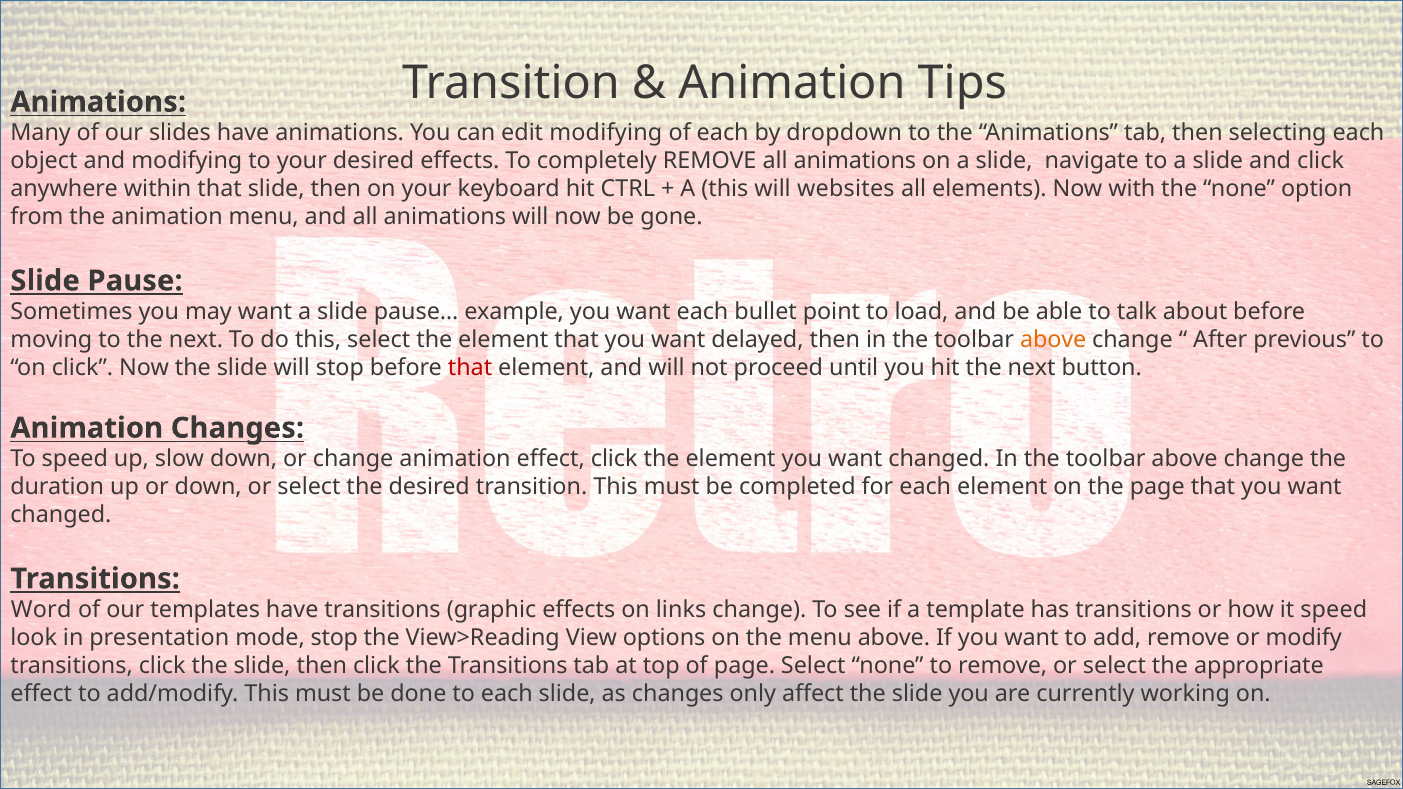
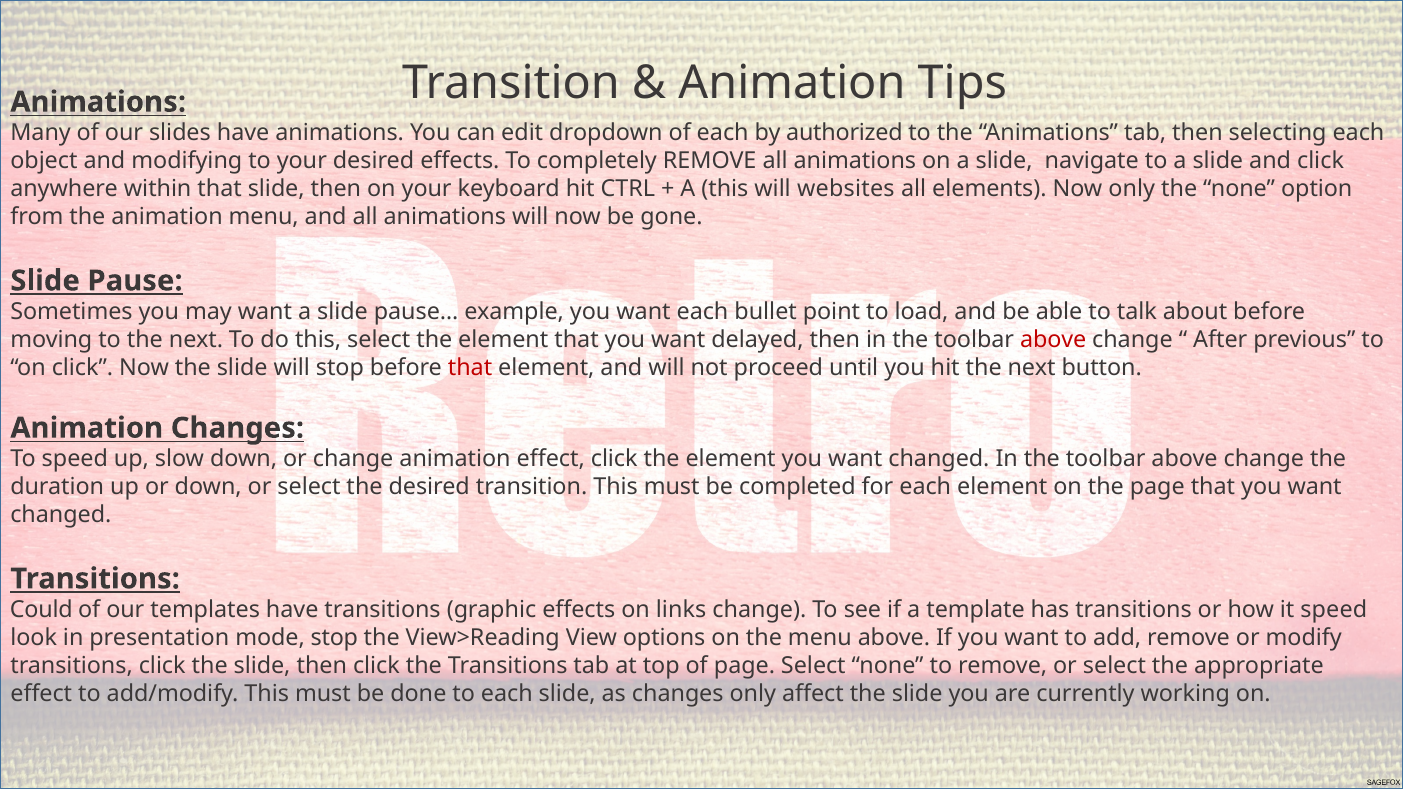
edit modifying: modifying -> dropdown
dropdown: dropdown -> authorized
Now with: with -> only
above at (1053, 340) colour: orange -> red
Word: Word -> Could
